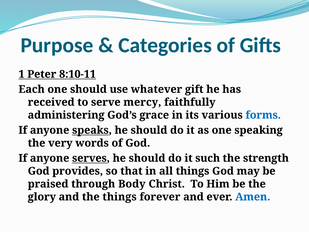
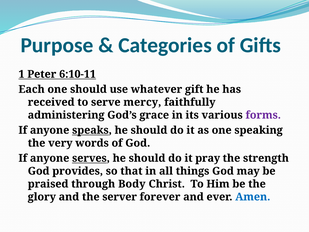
8:10-11: 8:10-11 -> 6:10-11
forms colour: blue -> purple
such: such -> pray
the things: things -> server
